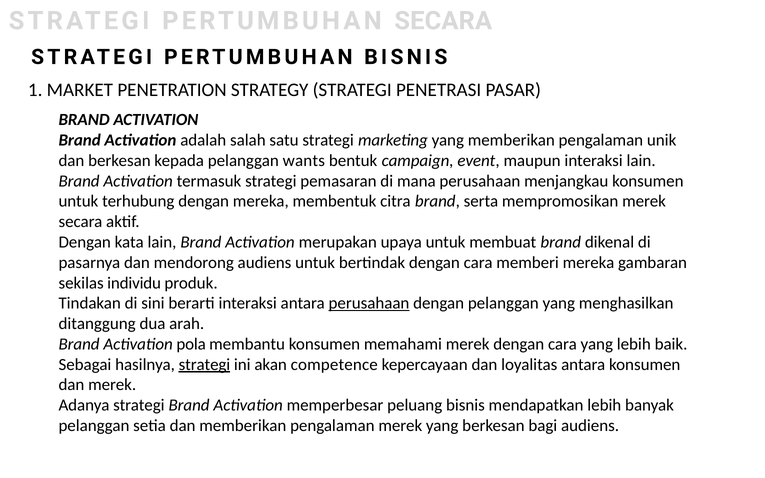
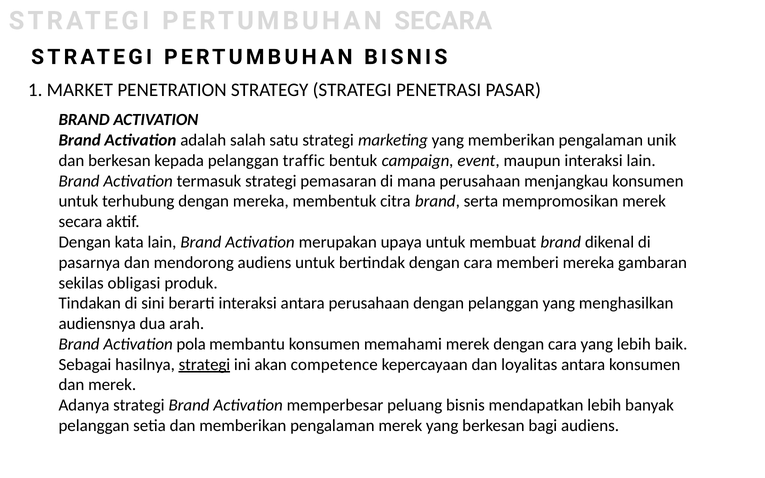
wants: wants -> traffic
individu: individu -> obligasi
perusahaan at (369, 303) underline: present -> none
ditanggung: ditanggung -> audiensnya
